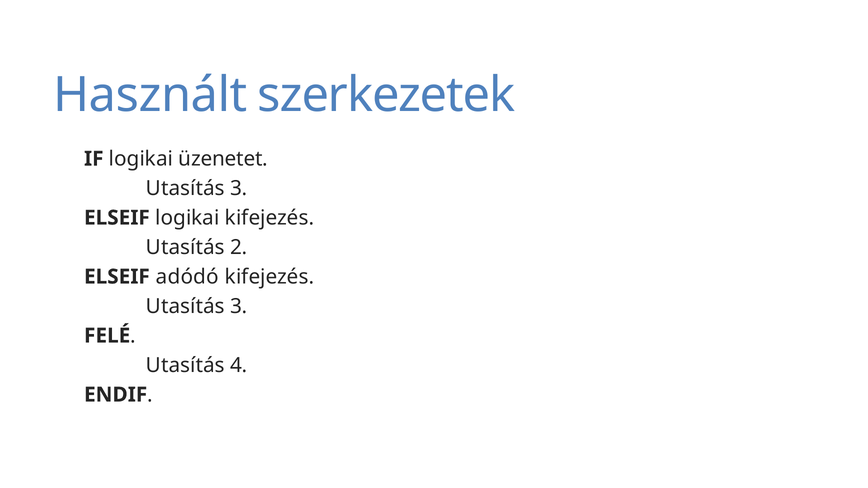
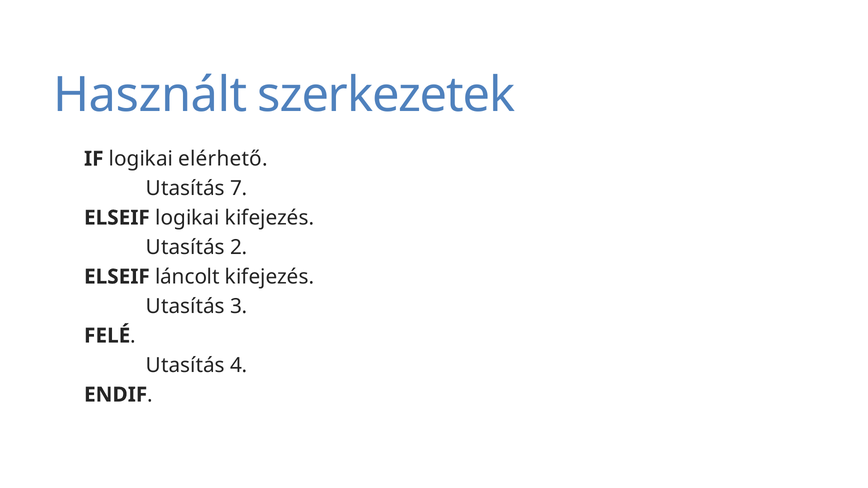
üzenetet: üzenetet -> elérhető
3 at (239, 188): 3 -> 7
adódó: adódó -> láncolt
